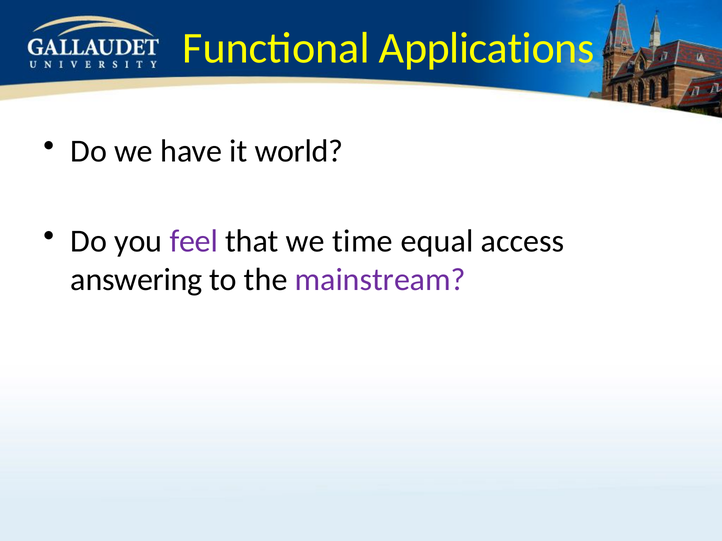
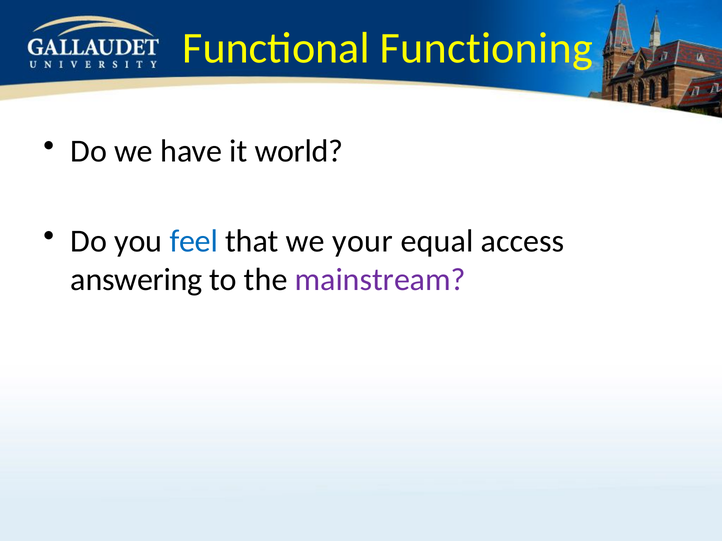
Applications: Applications -> Functioning
feel colour: purple -> blue
time: time -> your
